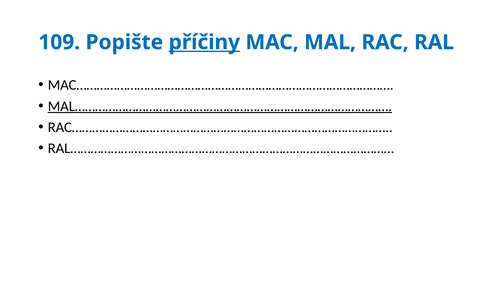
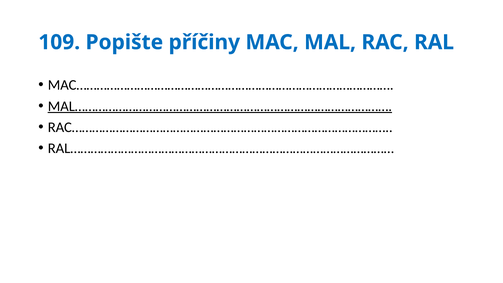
příčiny underline: present -> none
